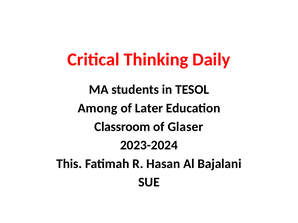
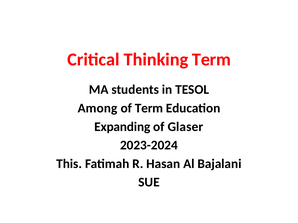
Thinking Daily: Daily -> Term
of Later: Later -> Term
Classroom: Classroom -> Expanding
